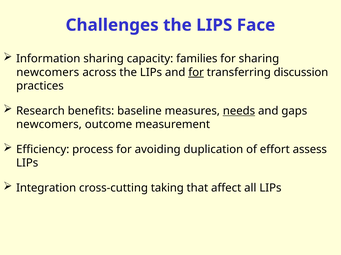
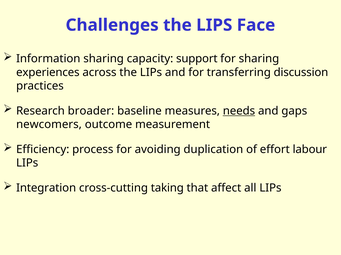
families: families -> support
newcomers at (48, 73): newcomers -> experiences
for at (196, 73) underline: present -> none
benefits: benefits -> broader
assess: assess -> labour
